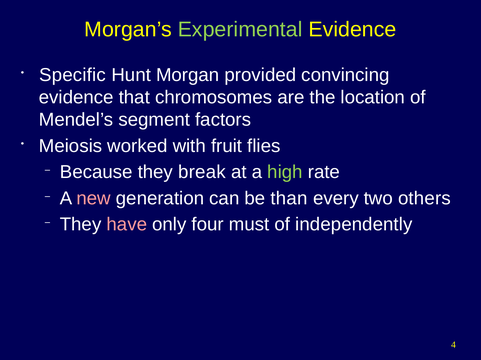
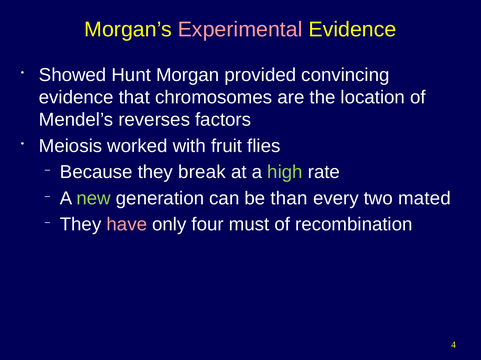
Experimental colour: light green -> pink
Specific: Specific -> Showed
segment: segment -> reverses
new colour: pink -> light green
others: others -> mated
independently: independently -> recombination
